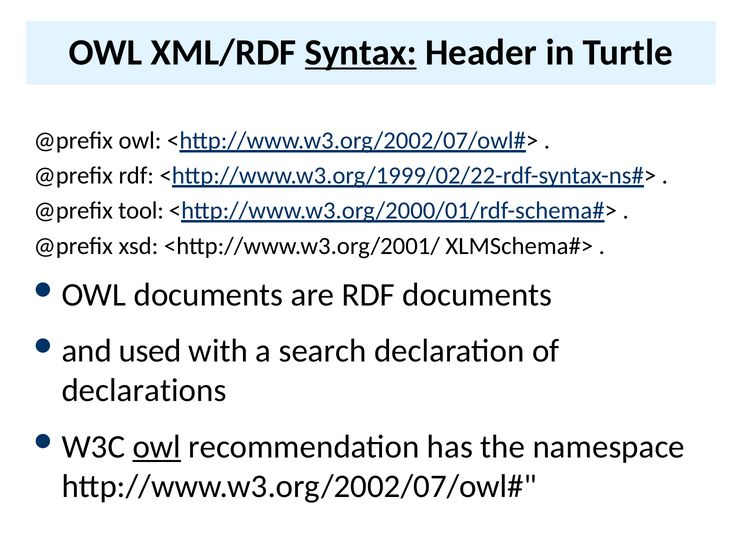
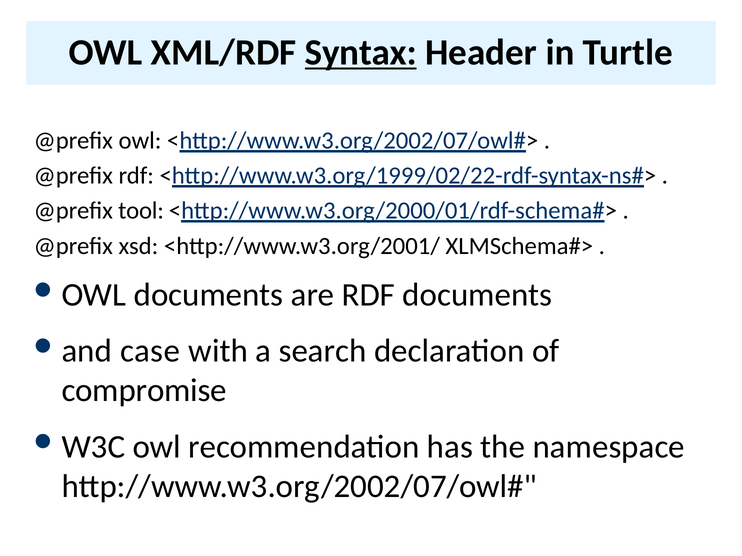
used: used -> case
declarations: declarations -> compromise
owl at (157, 447) underline: present -> none
